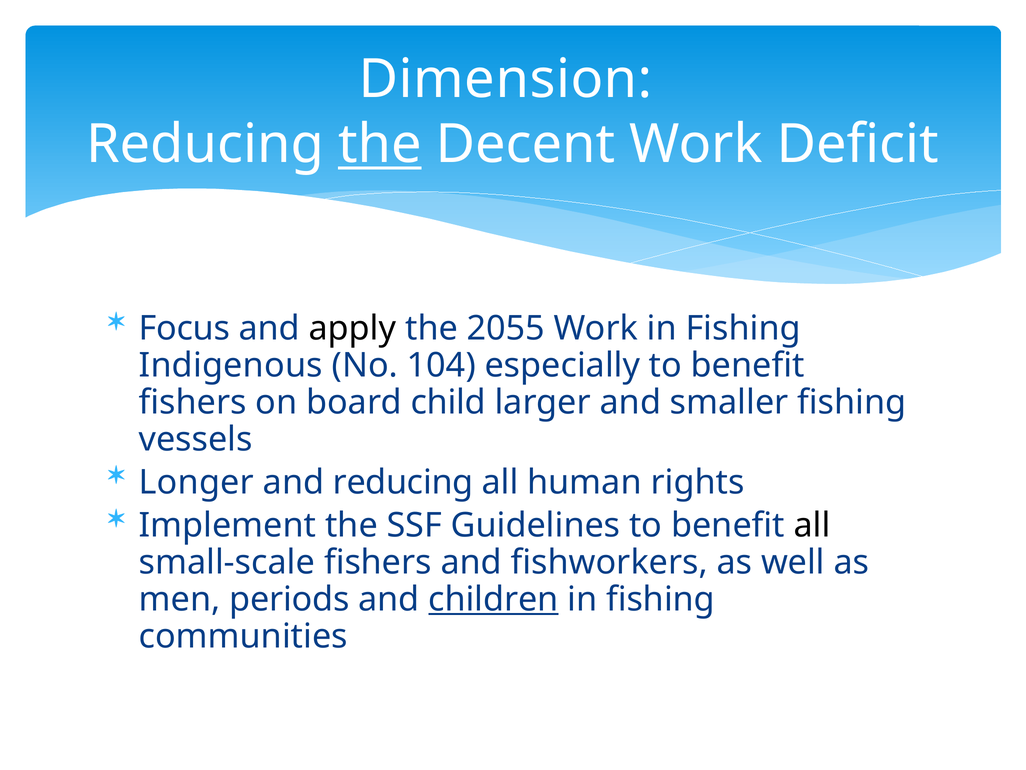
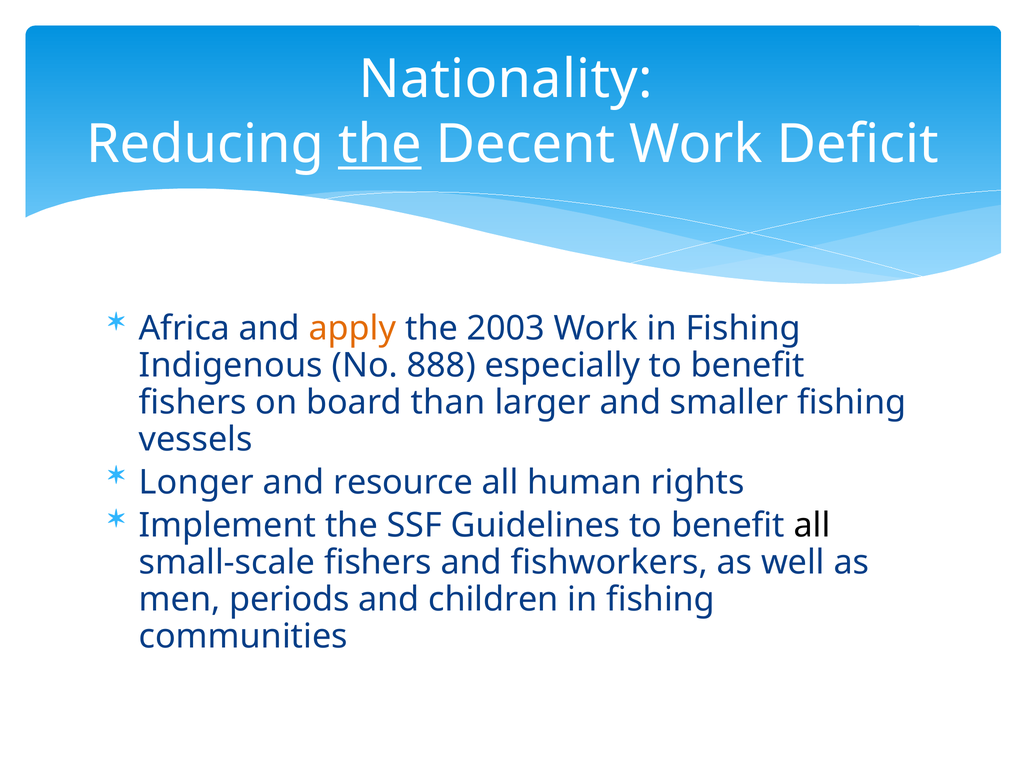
Dimension: Dimension -> Nationality
Focus: Focus -> Africa
apply colour: black -> orange
2055: 2055 -> 2003
104: 104 -> 888
child: child -> than
and reducing: reducing -> resource
children underline: present -> none
